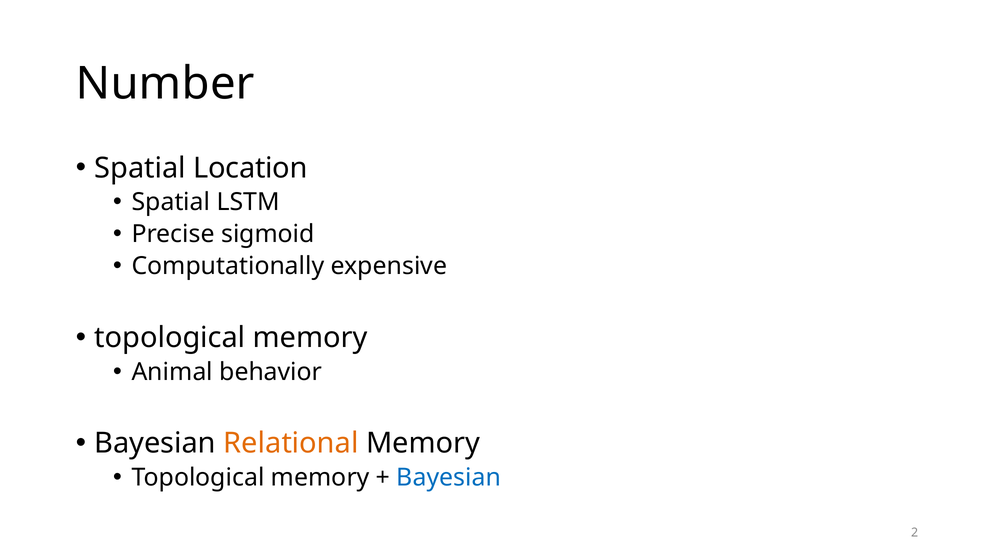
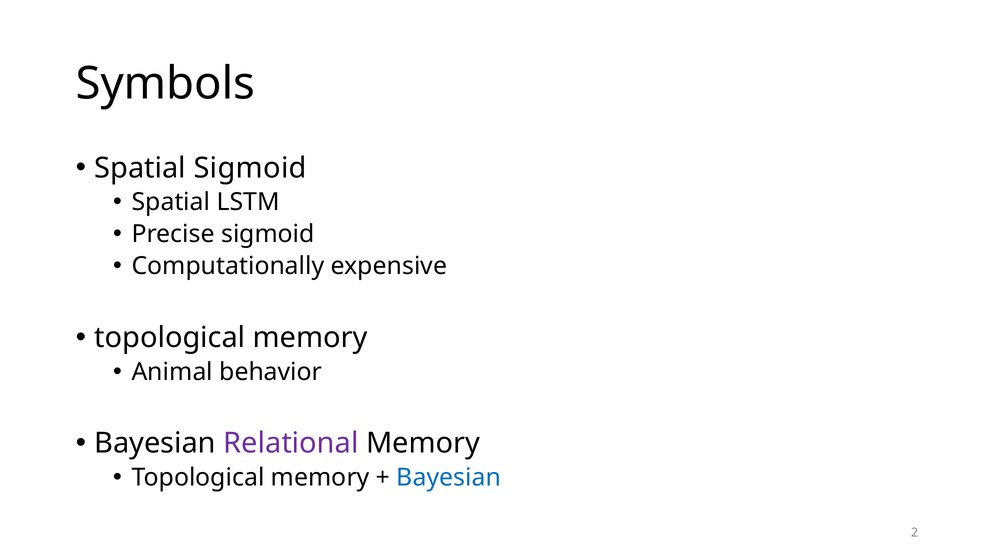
Number: Number -> Symbols
Spatial Location: Location -> Sigmoid
Relational colour: orange -> purple
